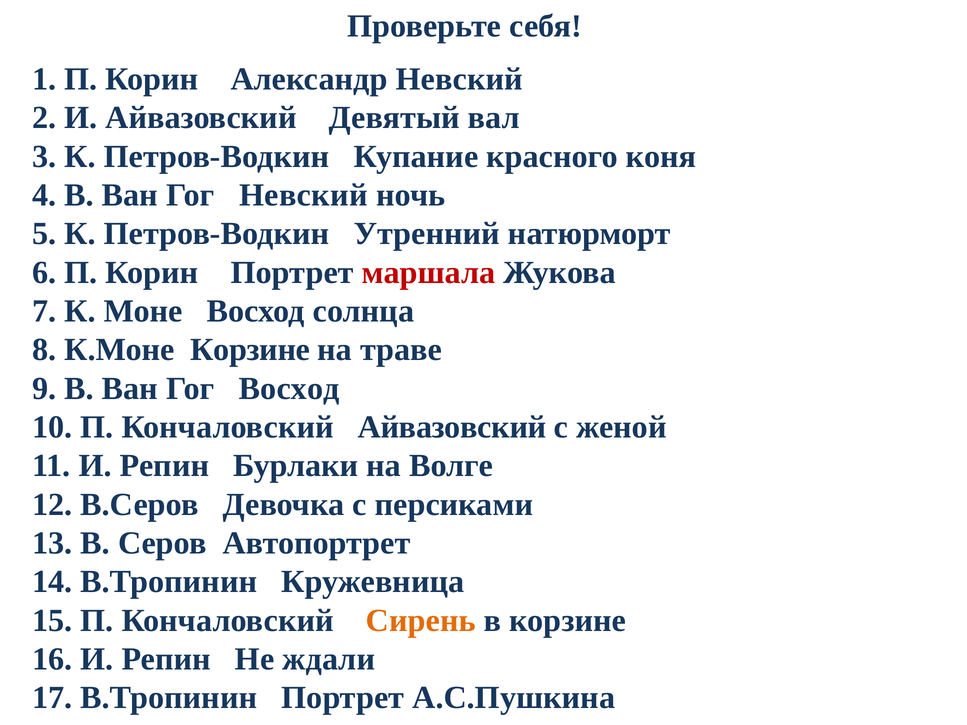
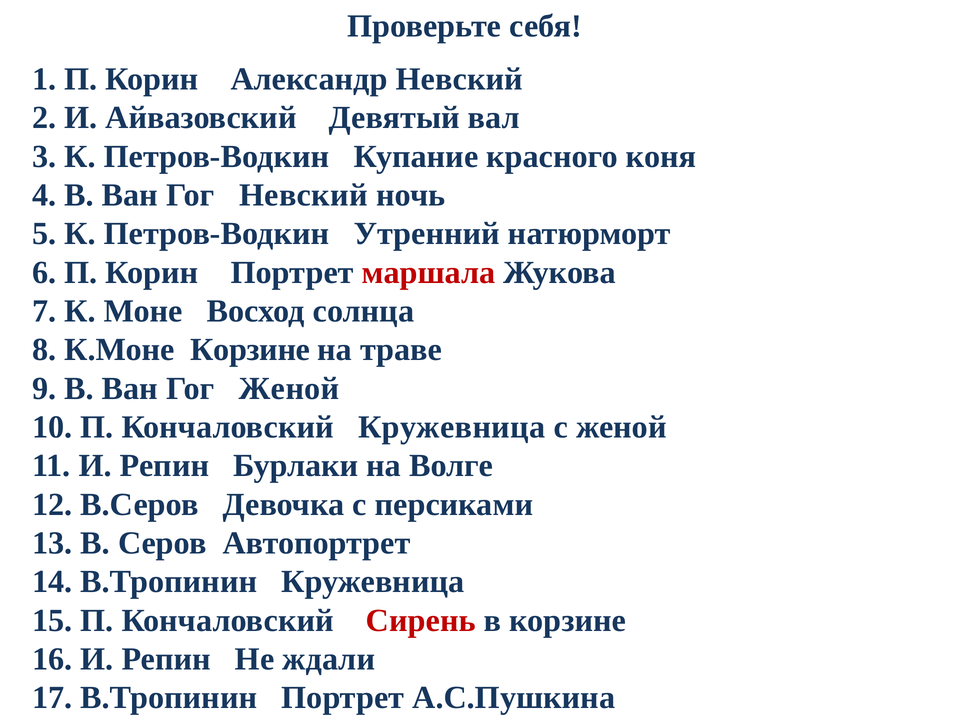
Гог Восход: Восход -> Женой
Кончаловский Айвазовский: Айвазовский -> Кружевница
Сирень colour: orange -> red
